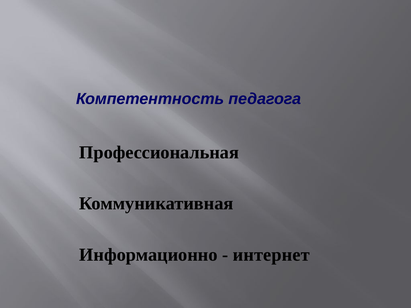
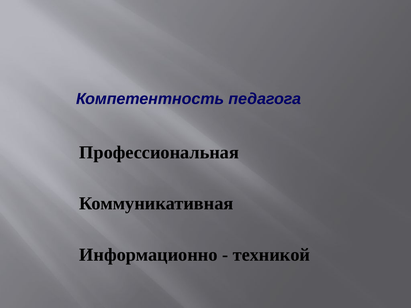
интернет: интернет -> техникой
